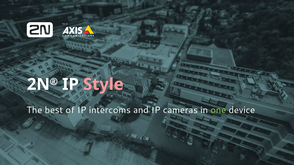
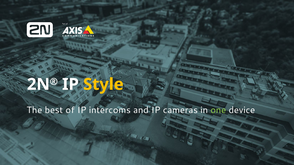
Style colour: pink -> yellow
